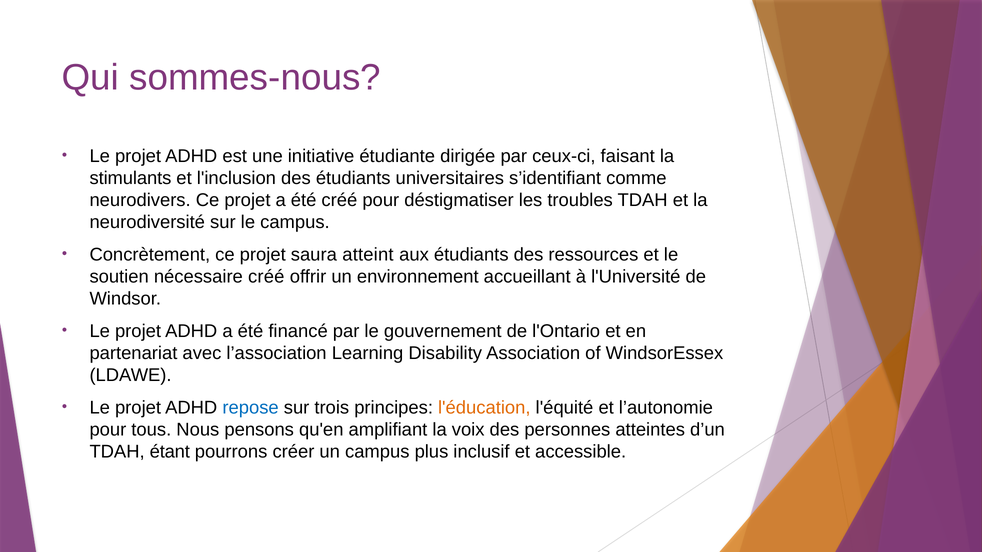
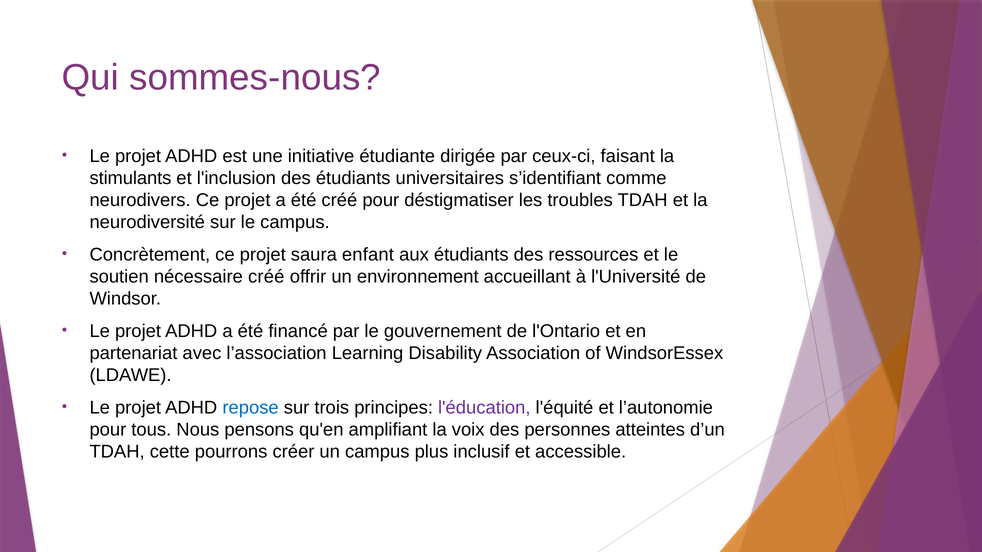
atteint: atteint -> enfant
l'éducation colour: orange -> purple
étant: étant -> cette
